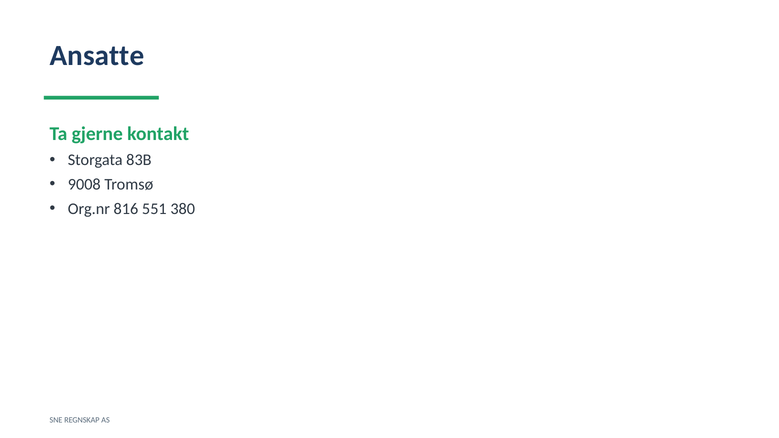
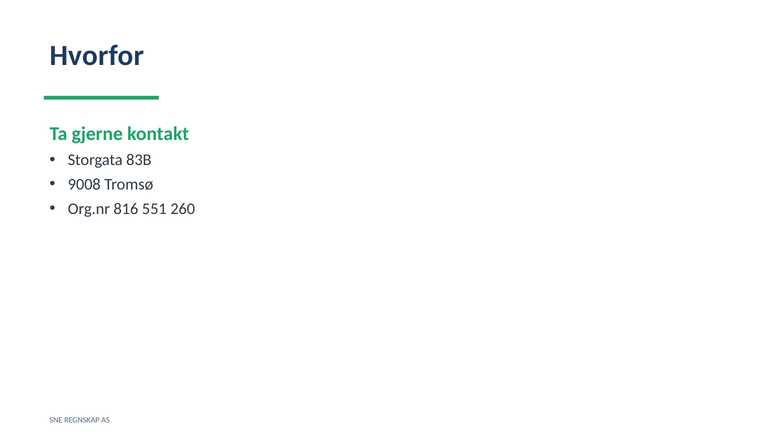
Ansatte: Ansatte -> Hvorfor
380: 380 -> 260
